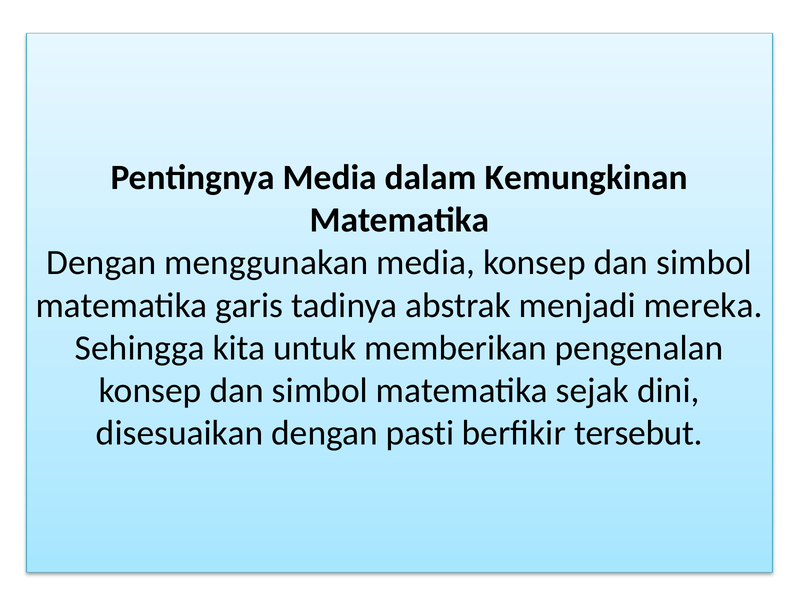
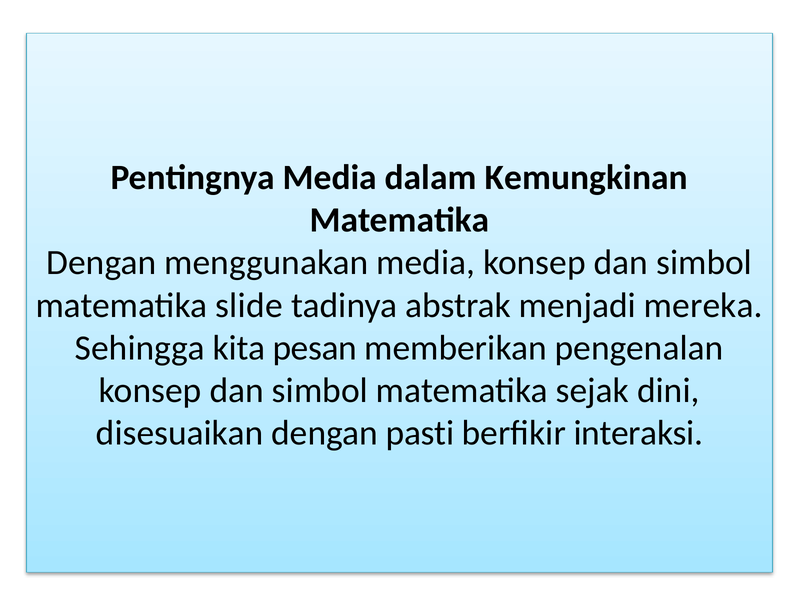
garis: garis -> slide
untuk: untuk -> pesan
tersebut: tersebut -> interaksi
